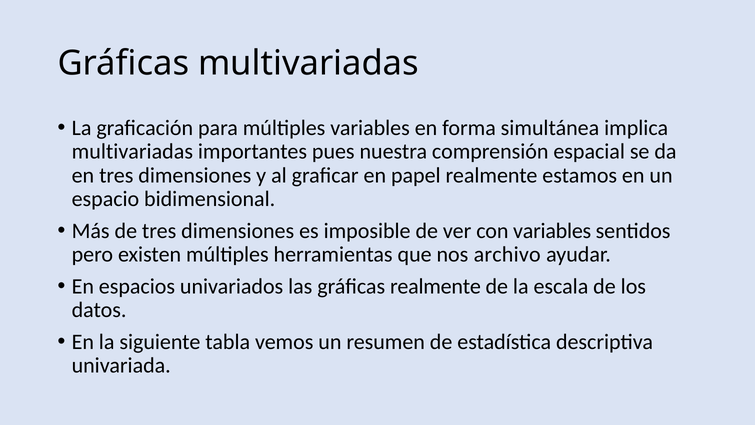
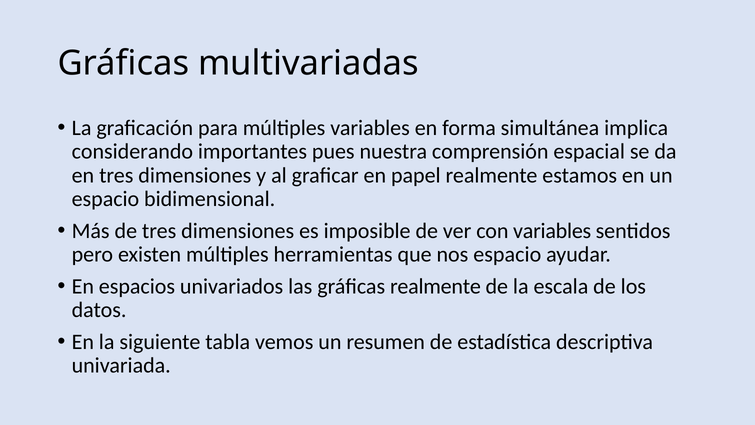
multivariadas at (132, 151): multivariadas -> considerando
nos archivo: archivo -> espacio
